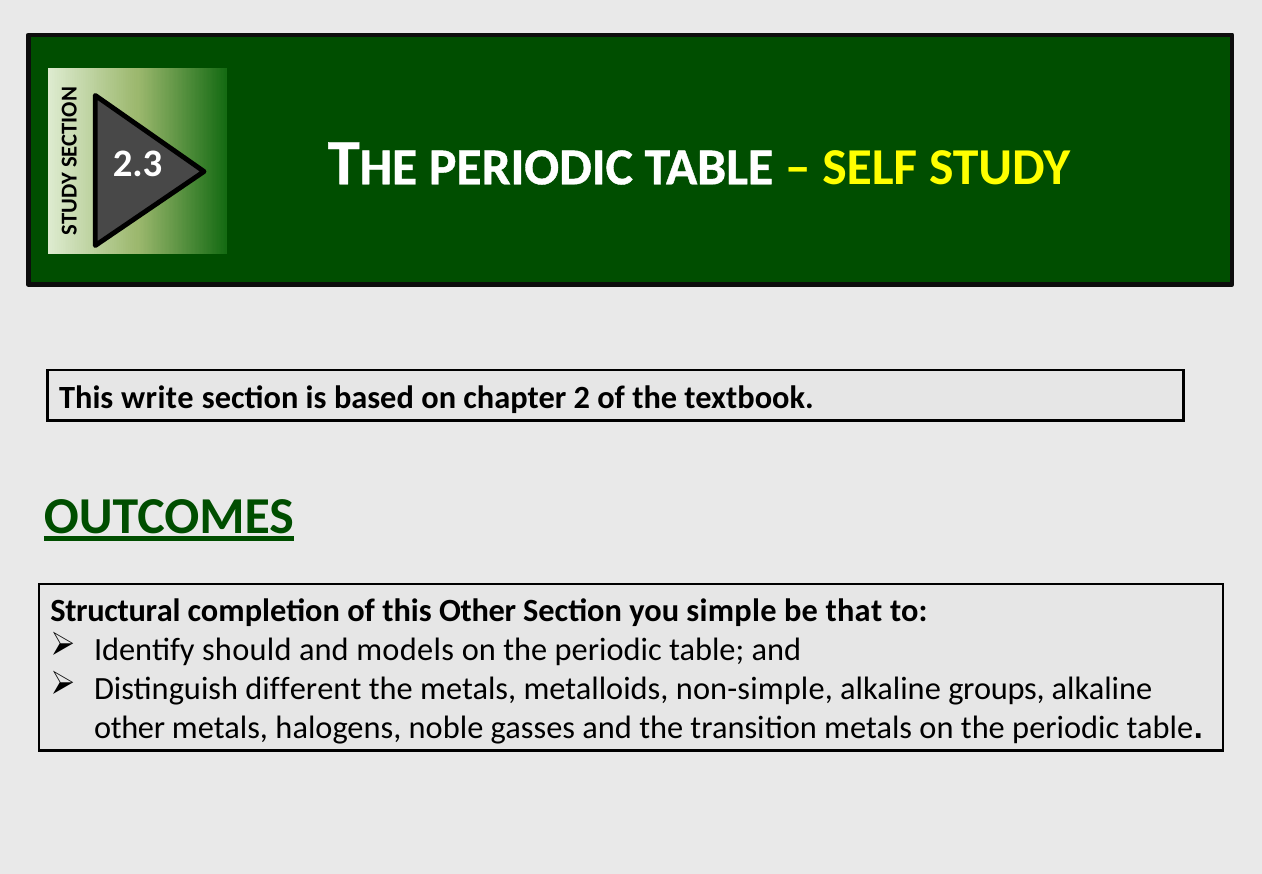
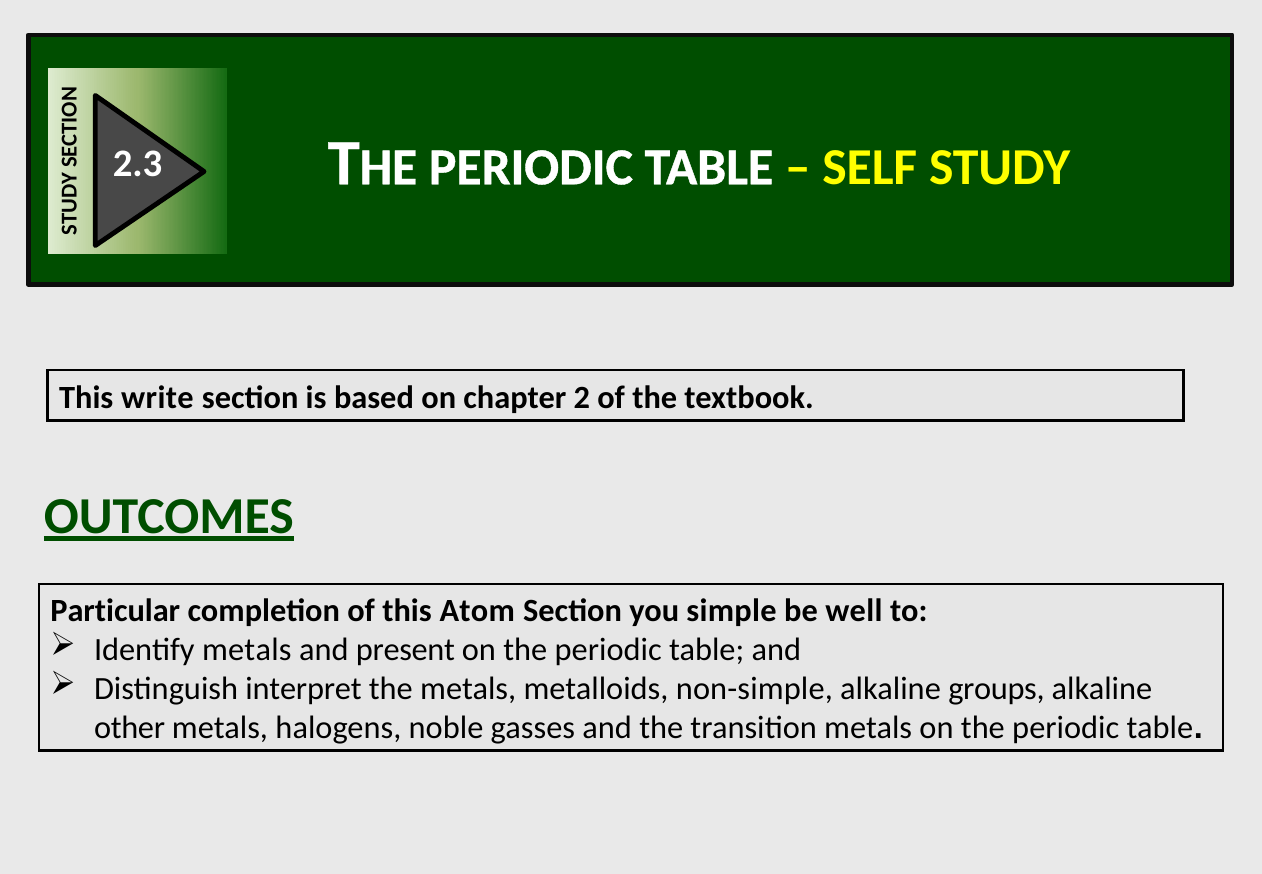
Structural: Structural -> Particular
this Other: Other -> Atom
that: that -> well
Identify should: should -> metals
models: models -> present
different: different -> interpret
